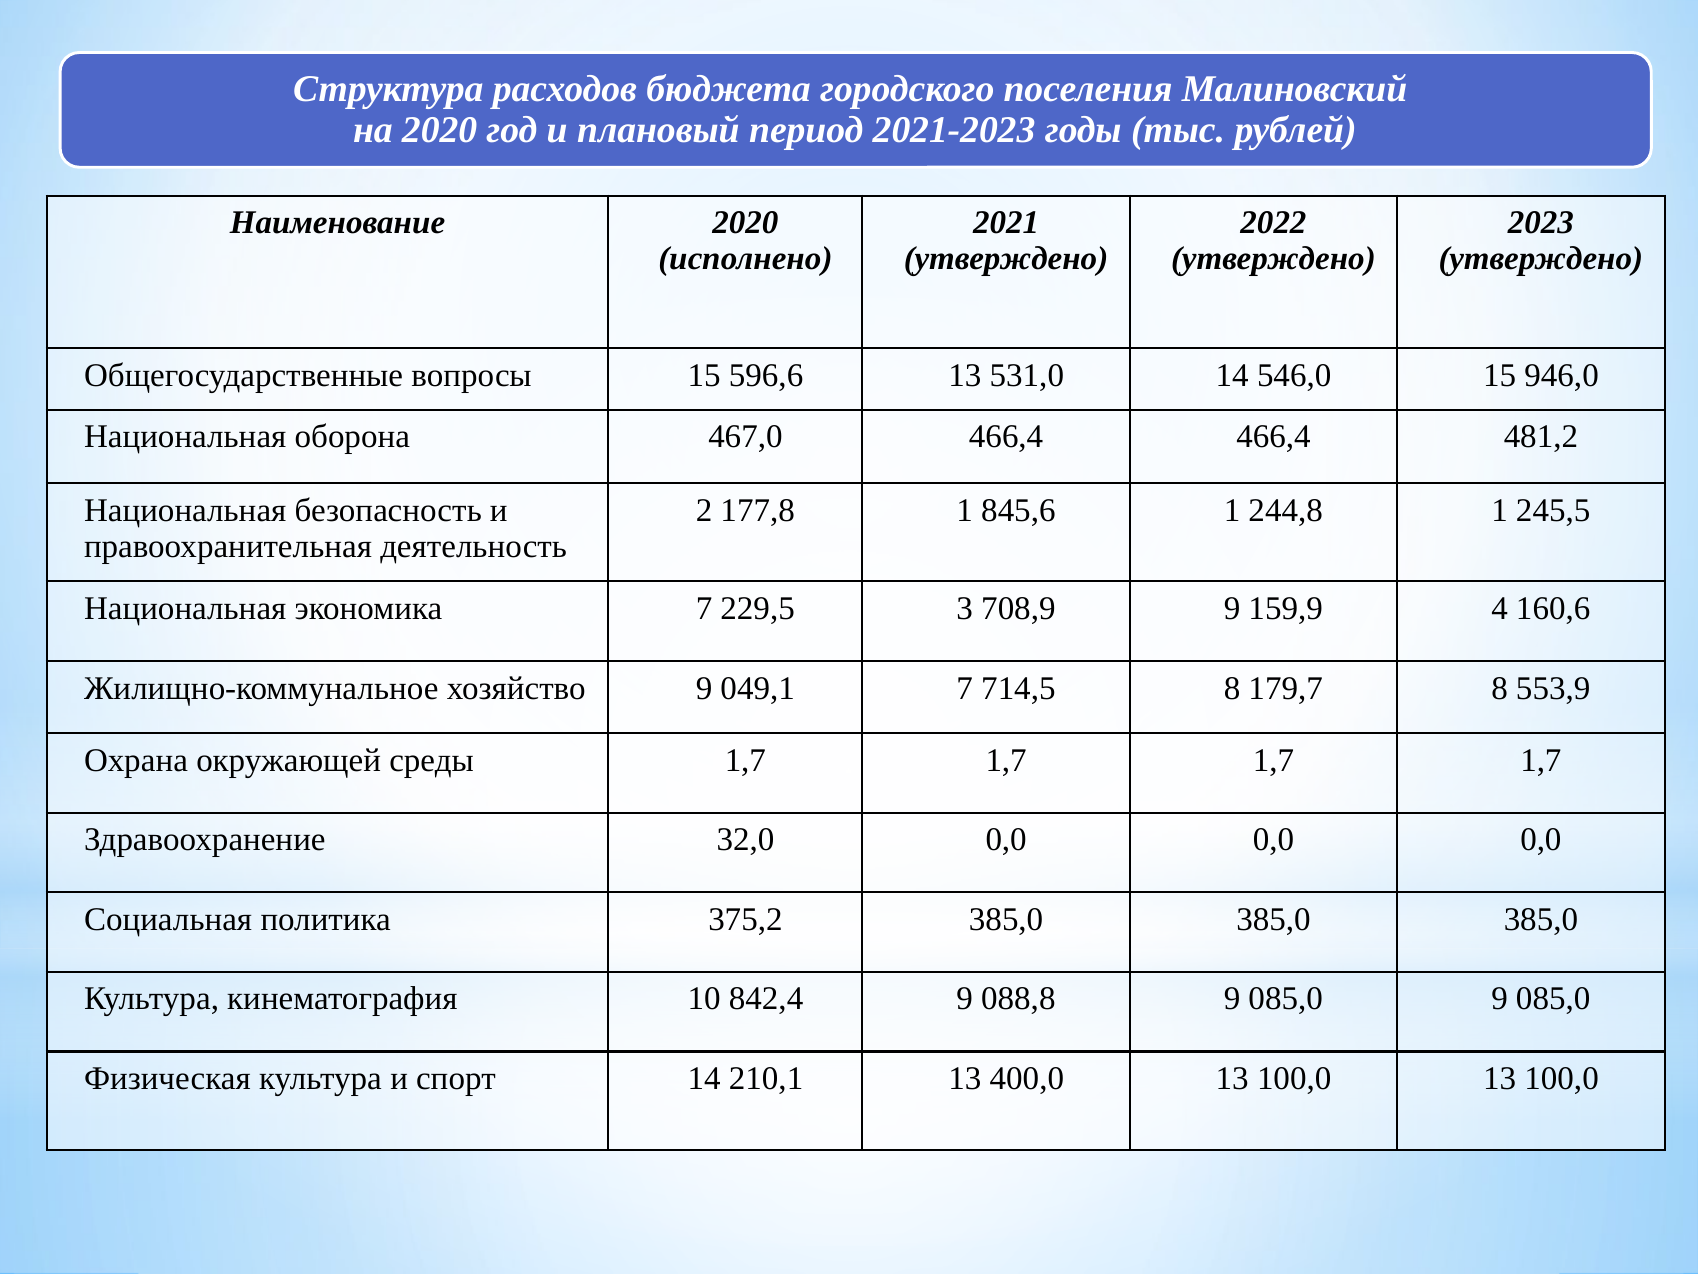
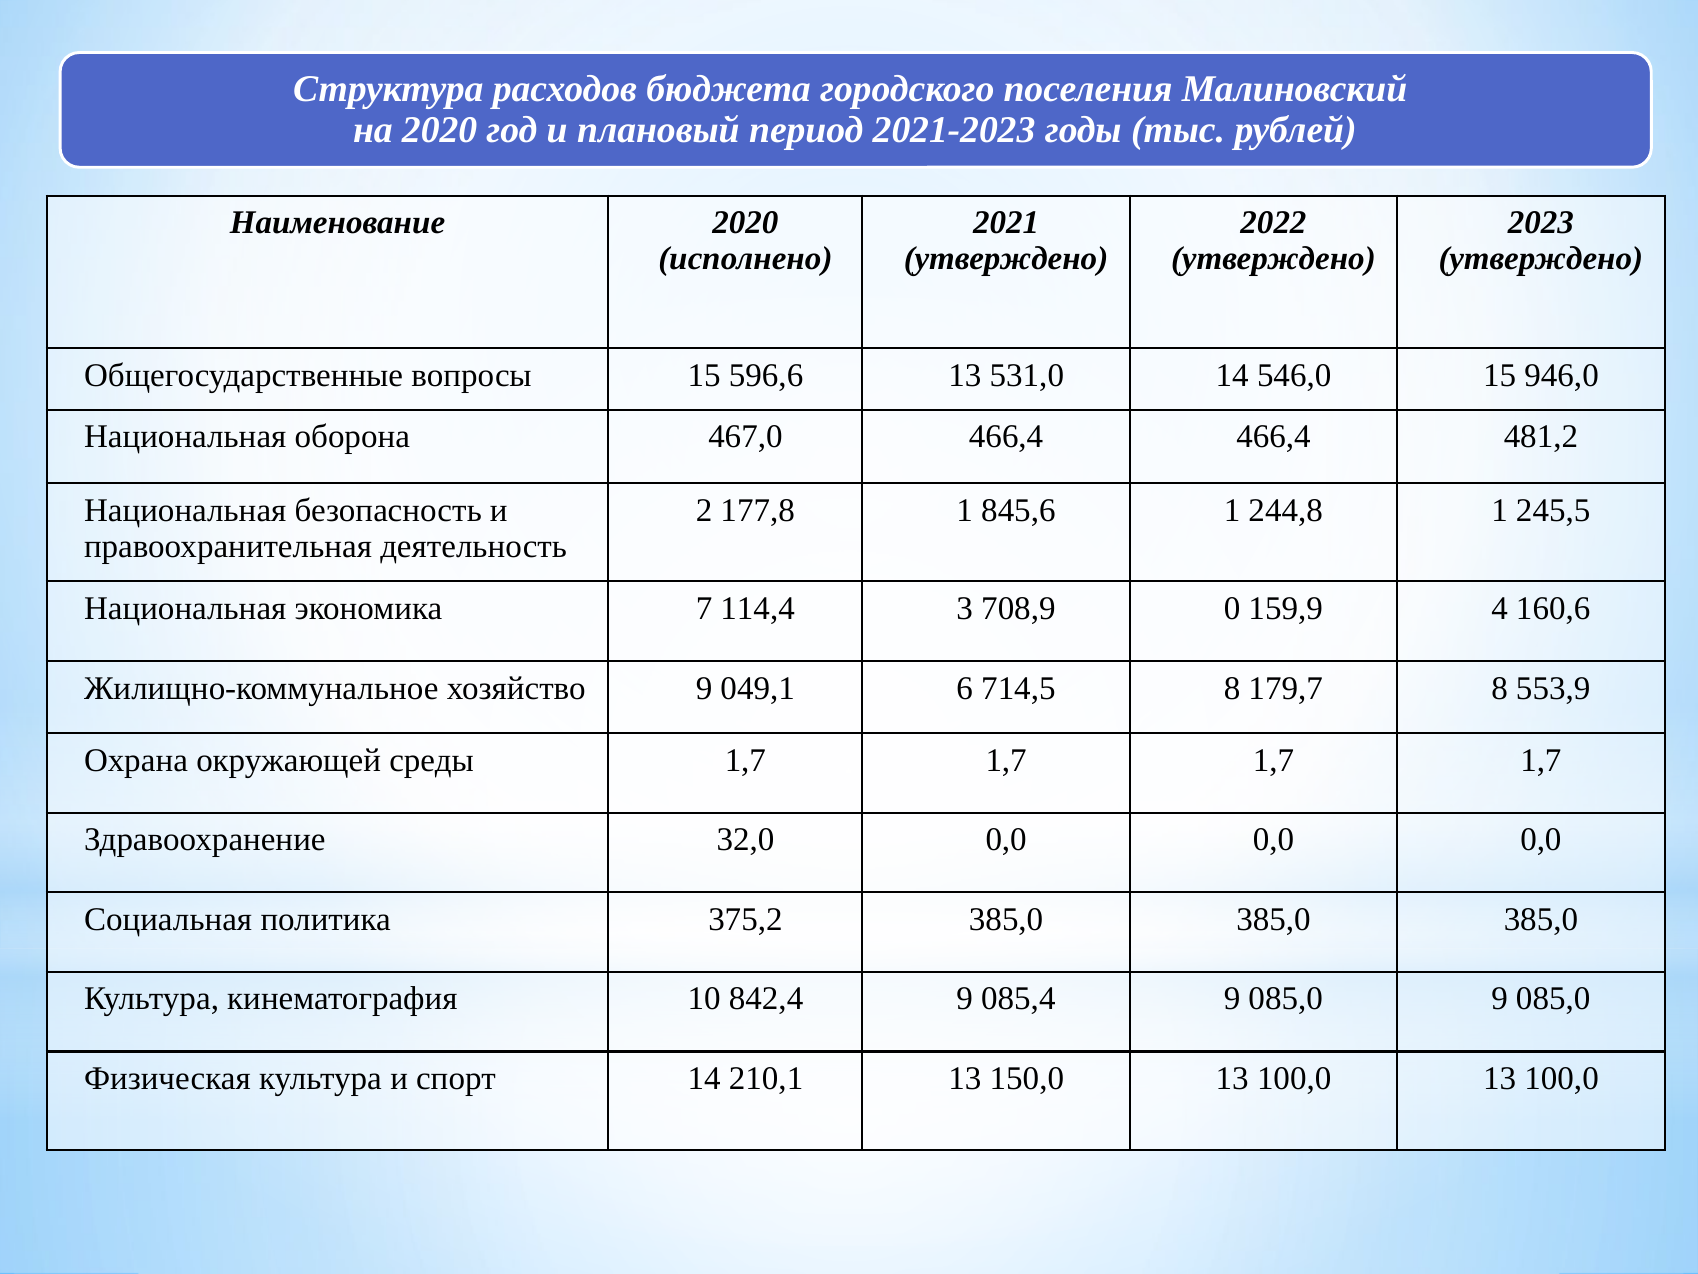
229,5: 229,5 -> 114,4
708,9 9: 9 -> 0
049,1 7: 7 -> 6
088,8: 088,8 -> 085,4
400,0: 400,0 -> 150,0
